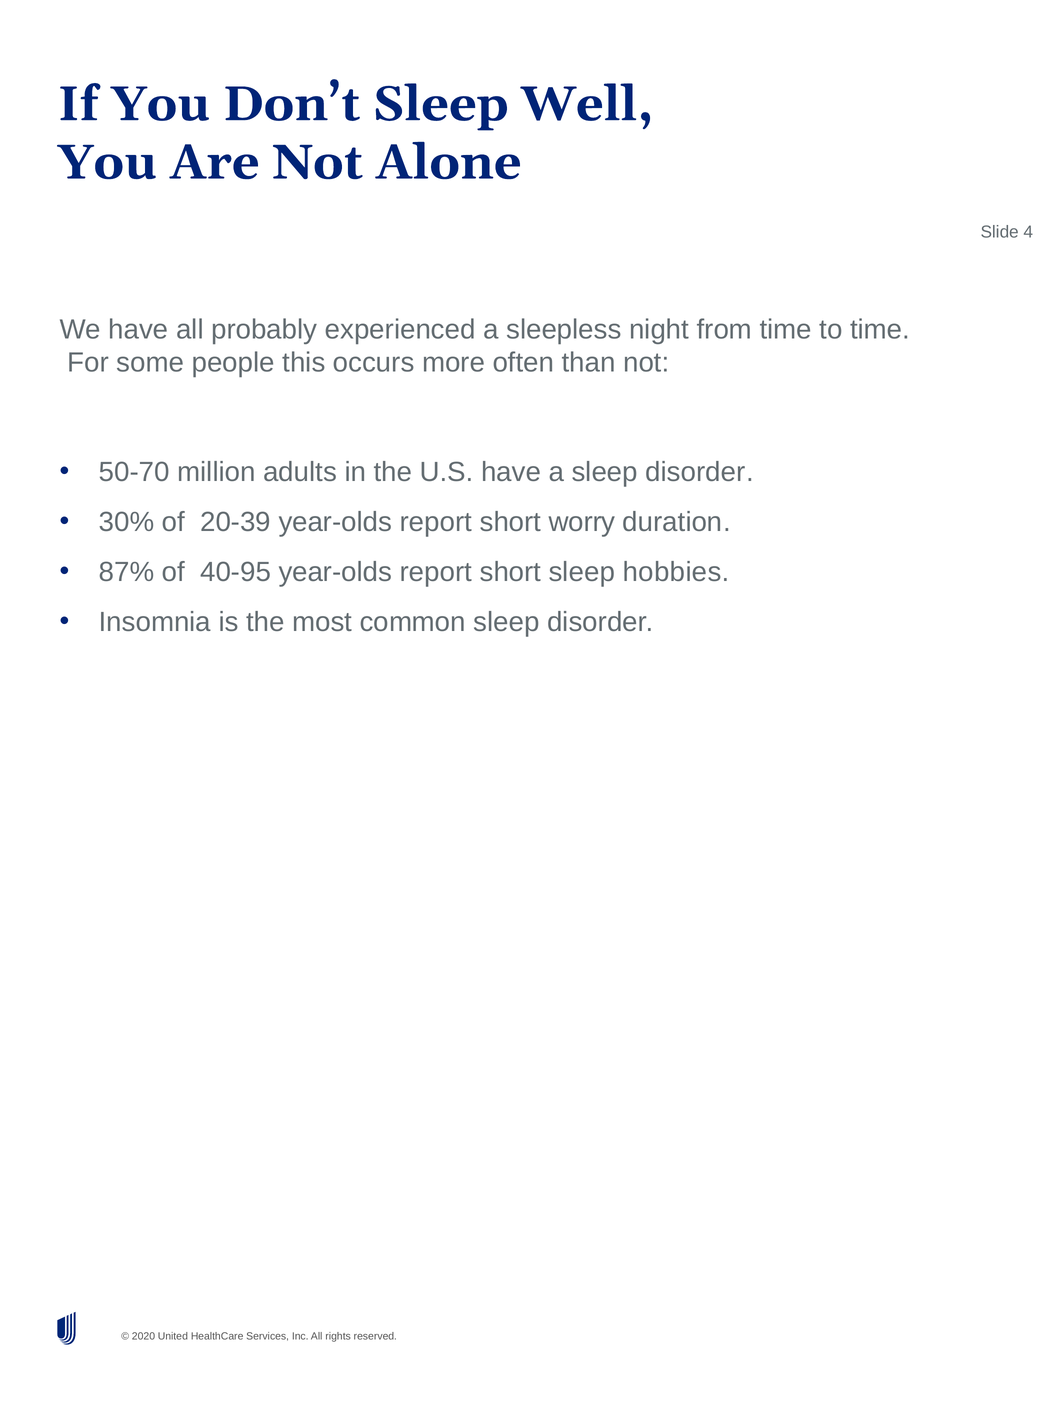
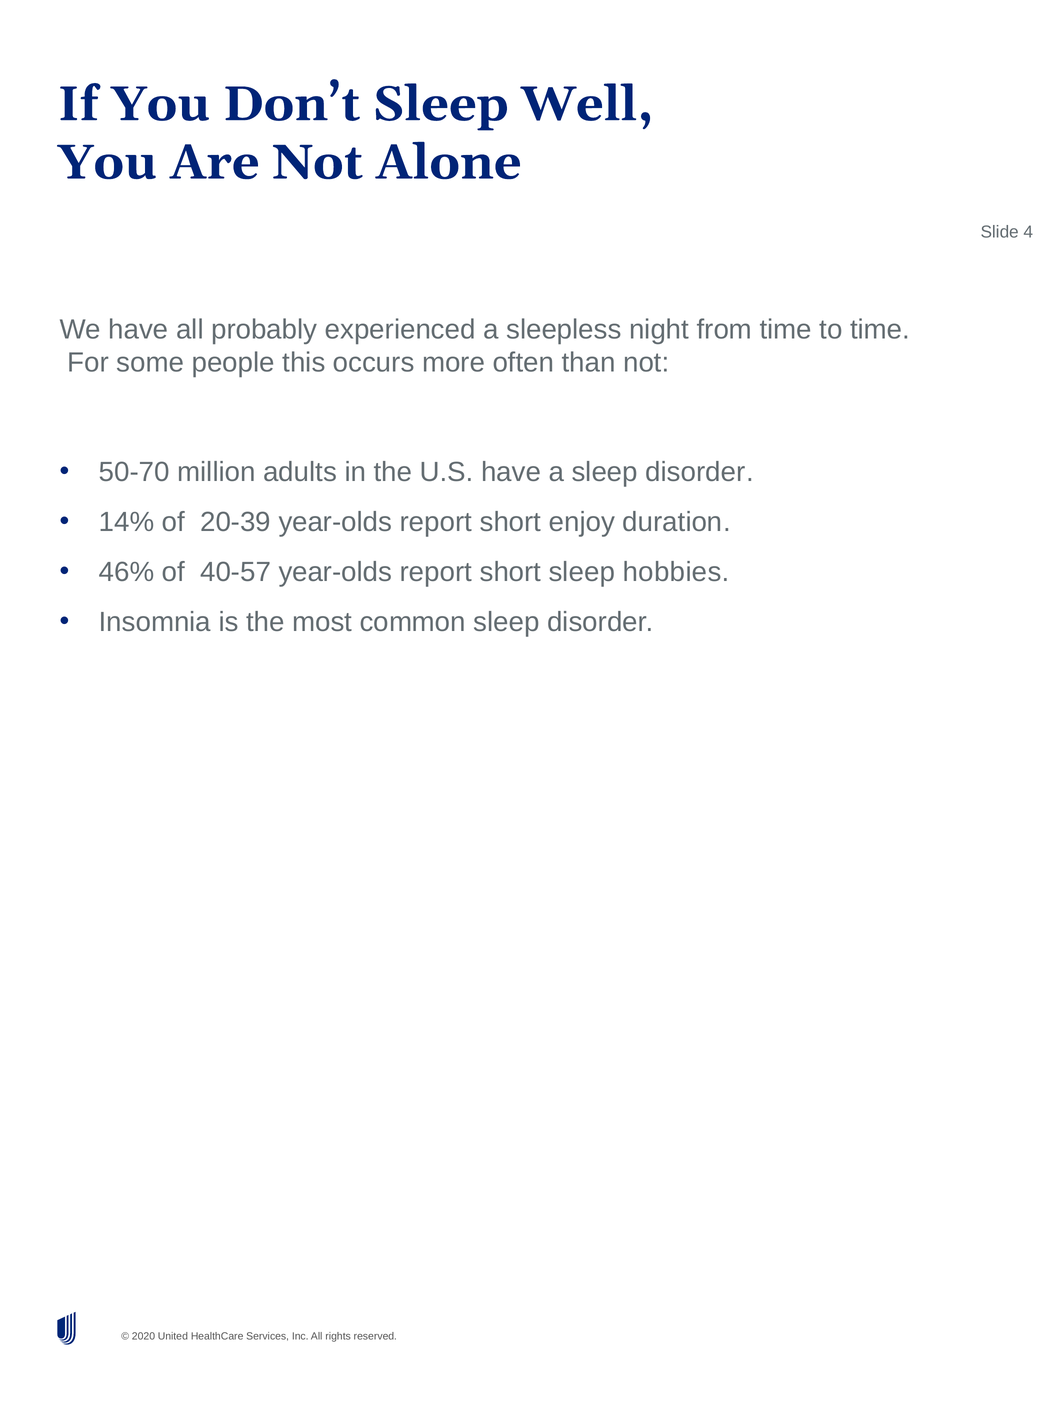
30%: 30% -> 14%
worry: worry -> enjoy
87%: 87% -> 46%
40-95: 40-95 -> 40-57
